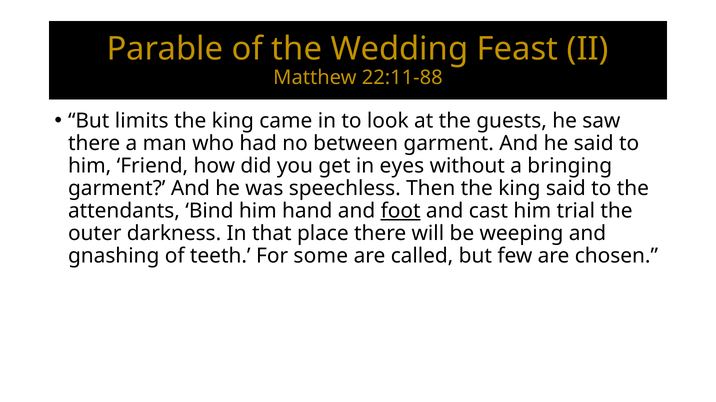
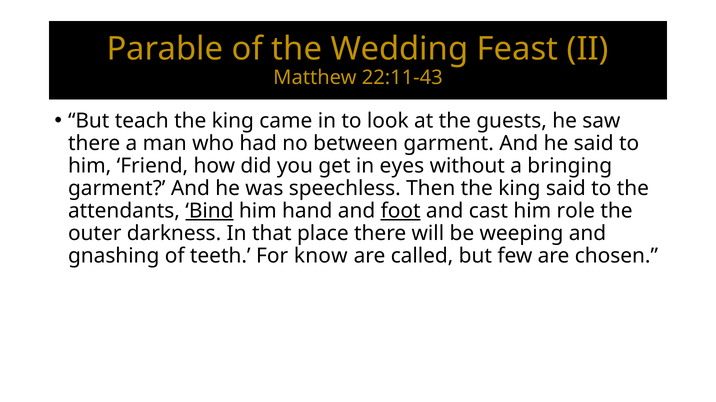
22:11-88: 22:11-88 -> 22:11-43
limits: limits -> teach
Bind underline: none -> present
trial: trial -> role
some: some -> know
